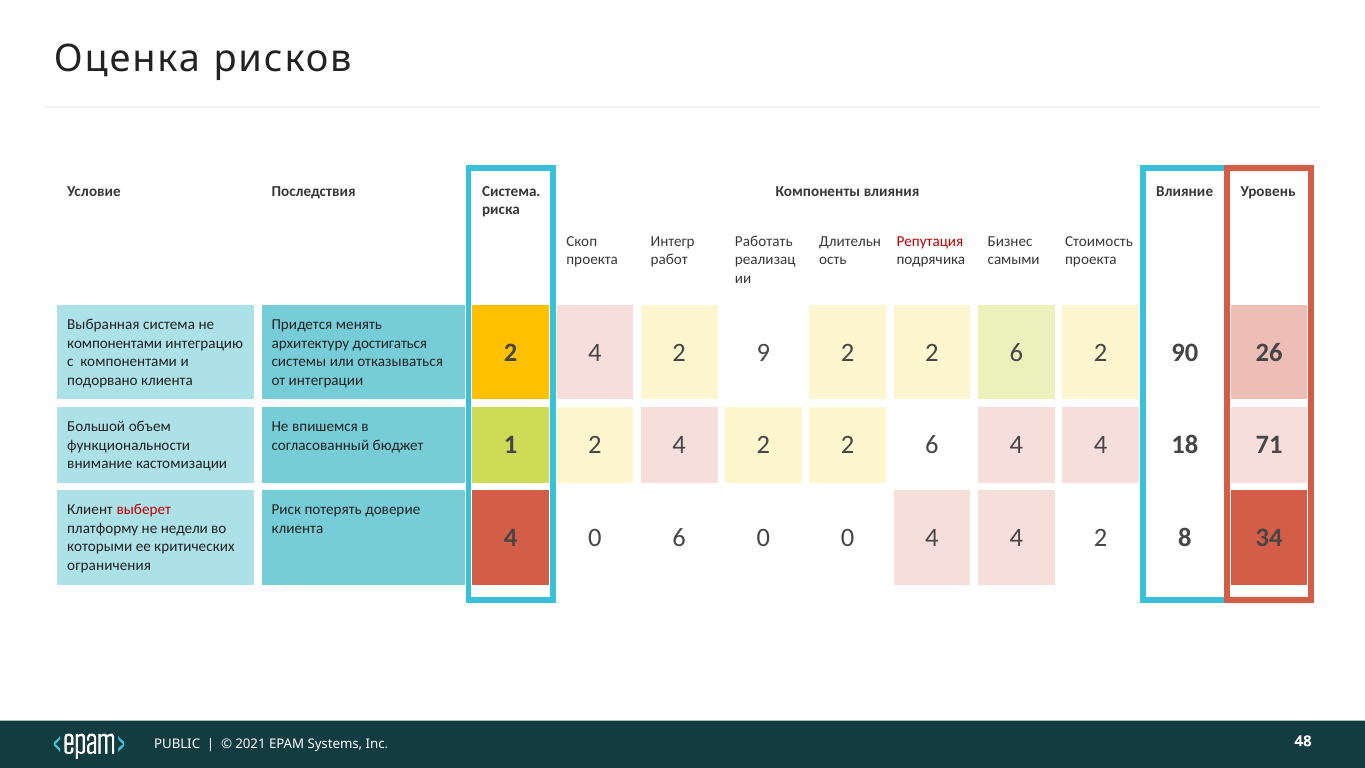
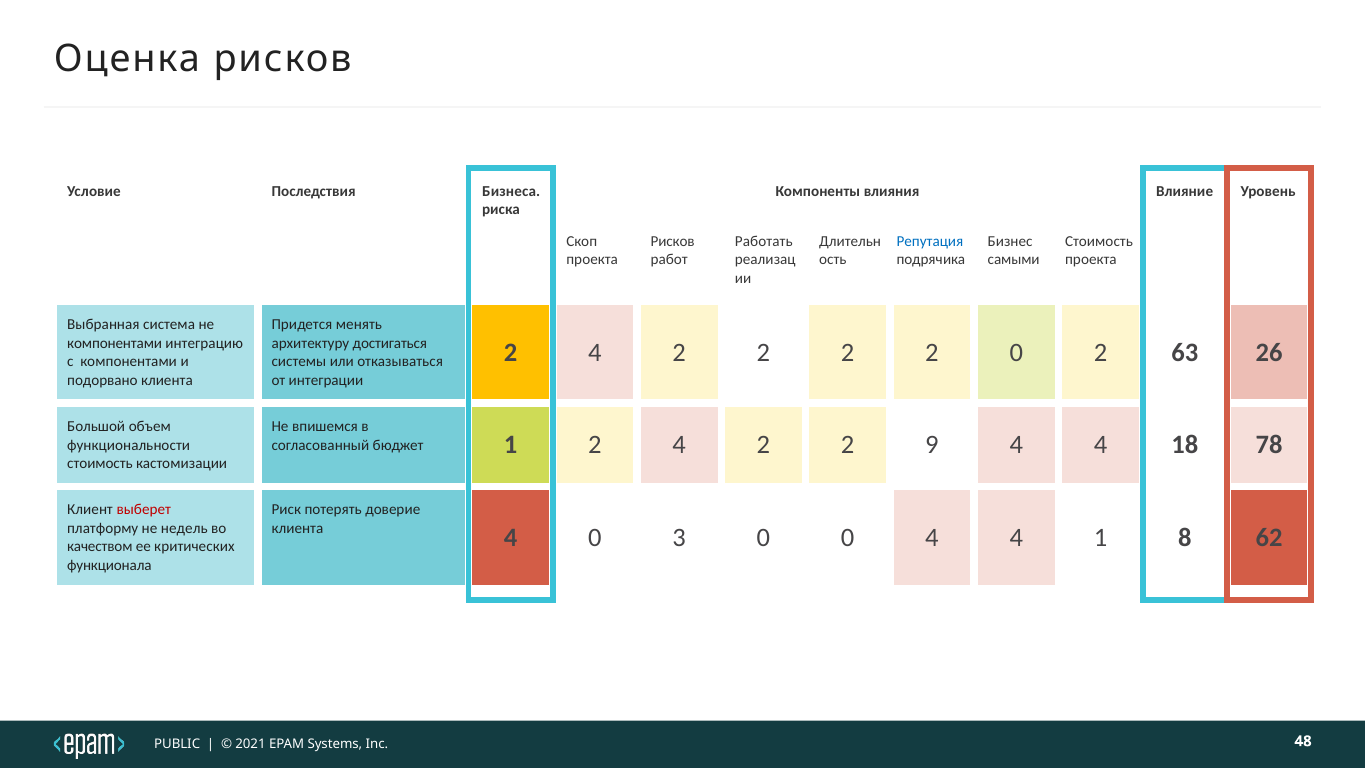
Последствия Система: Система -> Бизнеса
Интегр at (673, 241): Интегр -> Рисков
Репутация colour: red -> blue
9 at (763, 352): 9 -> 2
6 at (1016, 352): 6 -> 0
90: 90 -> 63
4 2 2 6: 6 -> 9
71: 71 -> 78
внимание at (100, 464): внимание -> стоимость
недели: недели -> недель
0 6: 6 -> 3
4 4 2: 2 -> 1
34: 34 -> 62
которыми: которыми -> качеством
ограничения: ограничения -> функционала
